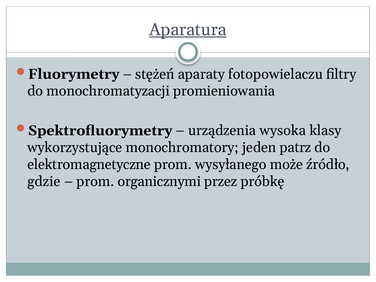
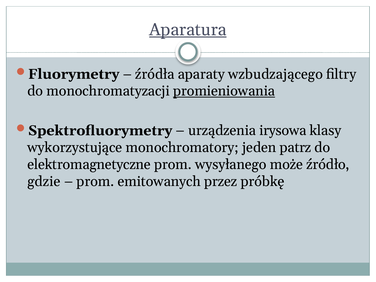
stężeń: stężeń -> źródła
fotopowielaczu: fotopowielaczu -> wzbudzającego
promieniowania underline: none -> present
wysoka: wysoka -> irysowa
organicznymi: organicznymi -> emitowanych
